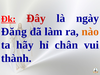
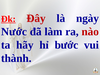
Đăng: Đăng -> Nước
nào colour: orange -> red
chân: chân -> bước
